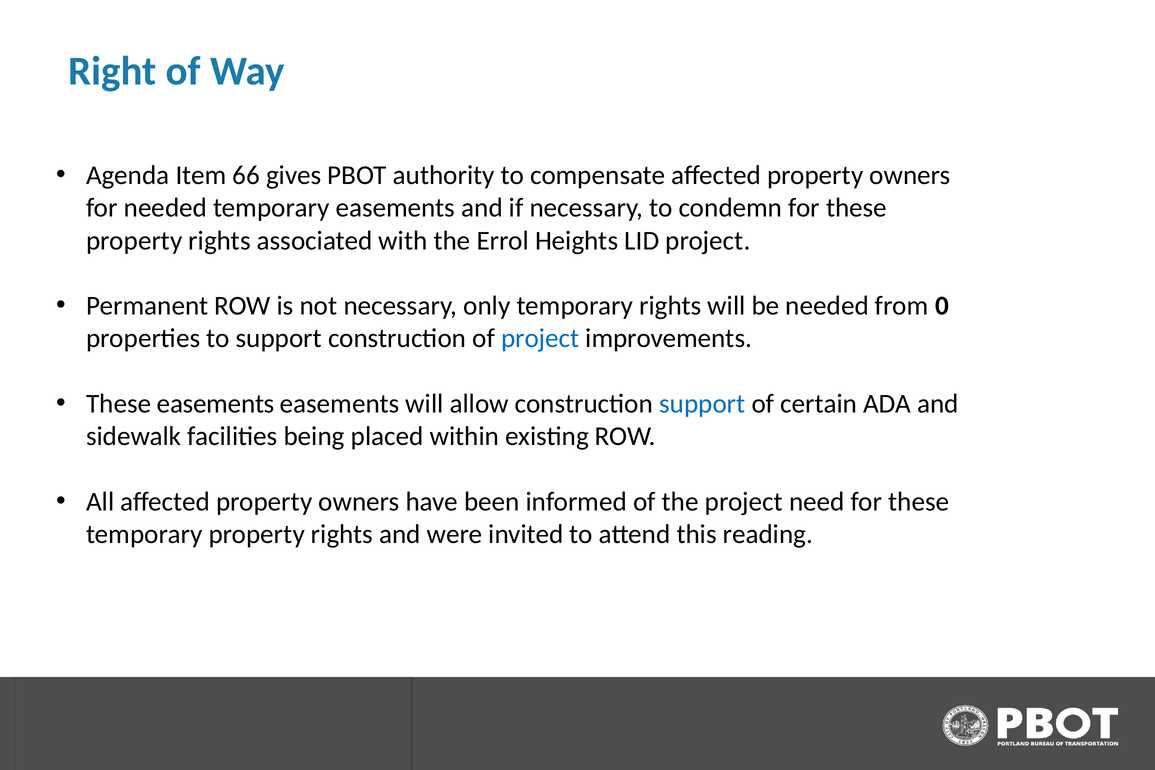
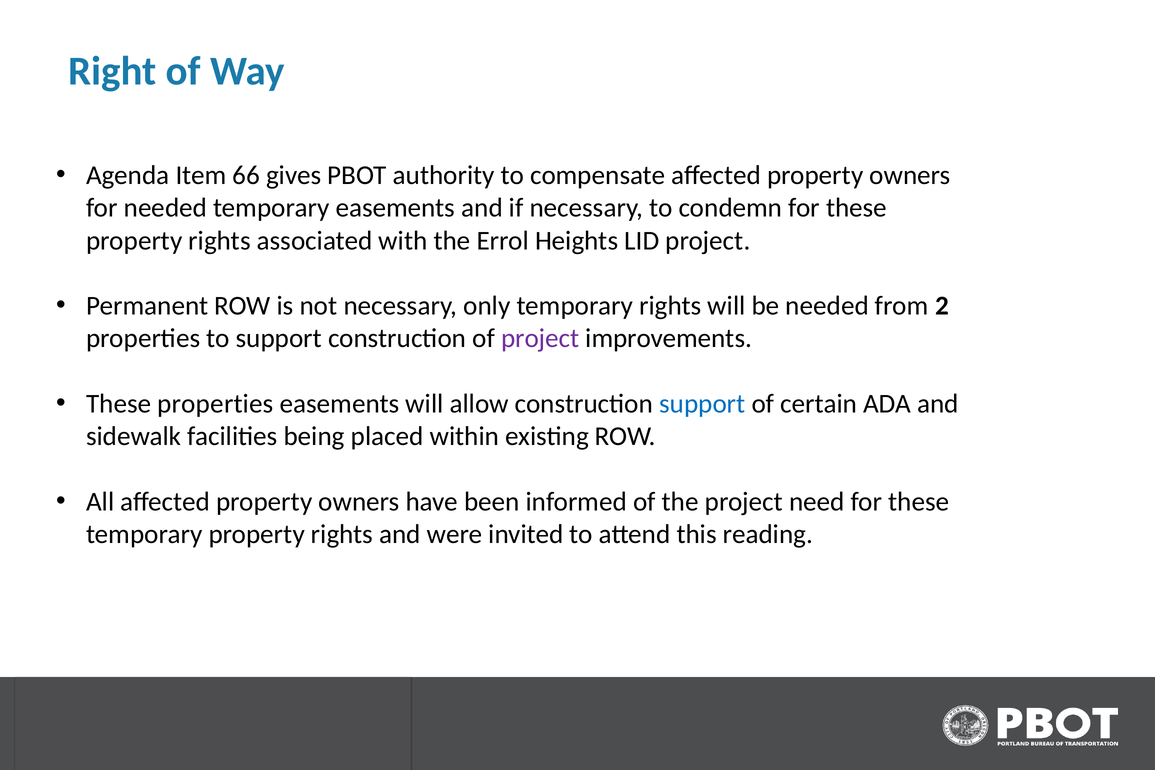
0: 0 -> 2
project at (540, 338) colour: blue -> purple
These easements: easements -> properties
